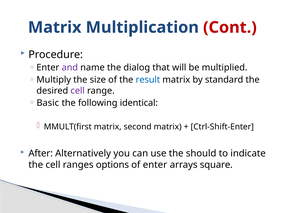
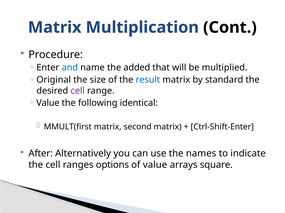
Cont colour: red -> black
and colour: purple -> blue
dialog: dialog -> added
Multiply: Multiply -> Original
Basic at (48, 103): Basic -> Value
should: should -> names
of enter: enter -> value
